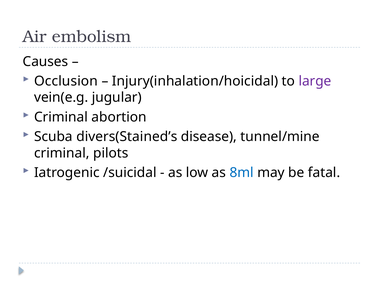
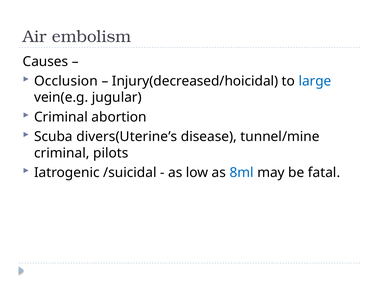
Injury(inhalation/hoicidal: Injury(inhalation/hoicidal -> Injury(decreased/hoicidal
large colour: purple -> blue
divers(Stained’s: divers(Stained’s -> divers(Uterine’s
